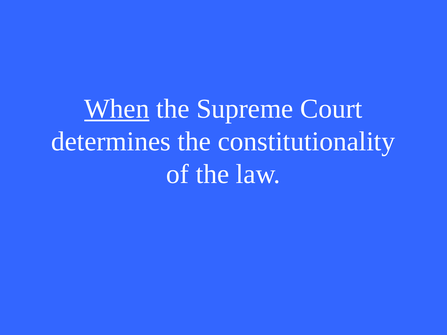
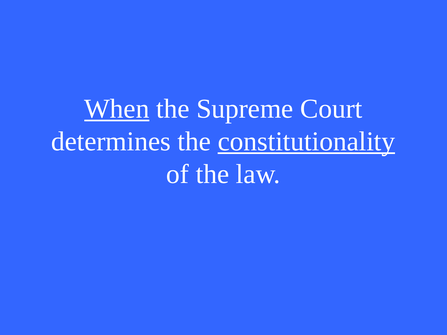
constitutionality underline: none -> present
